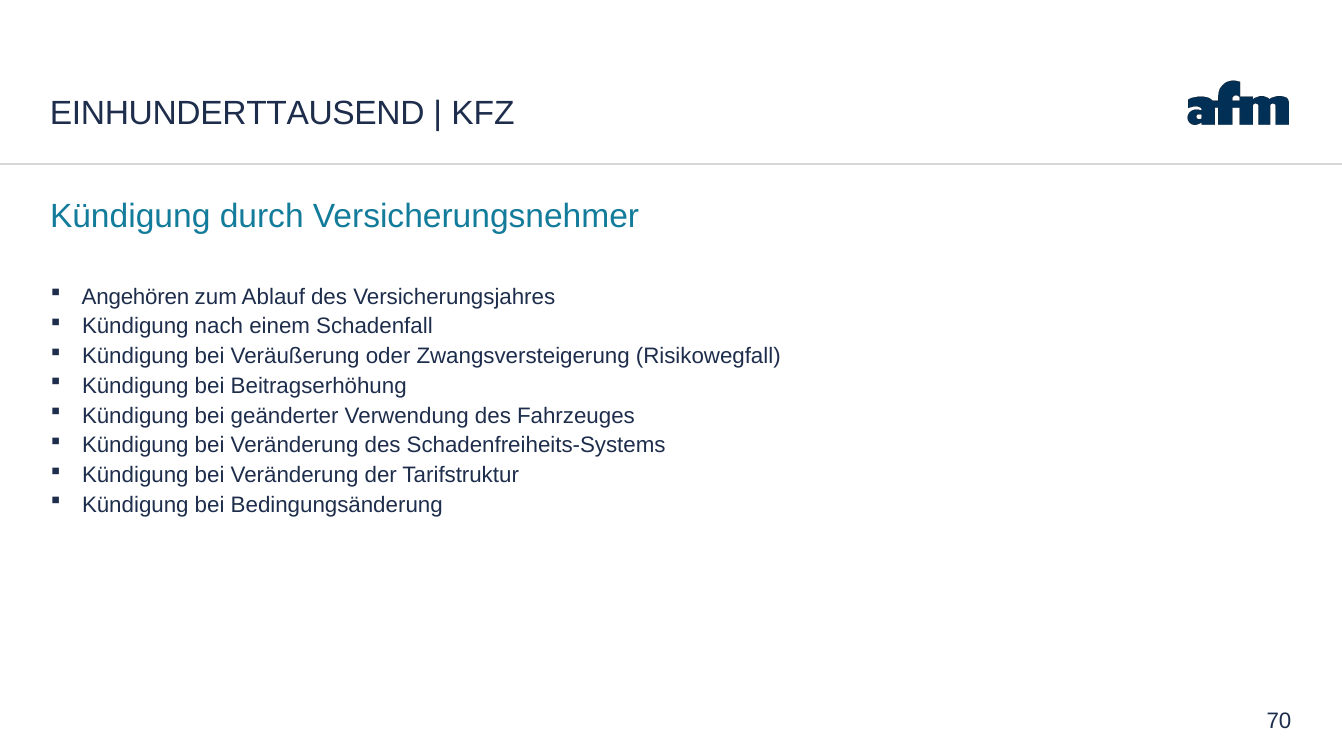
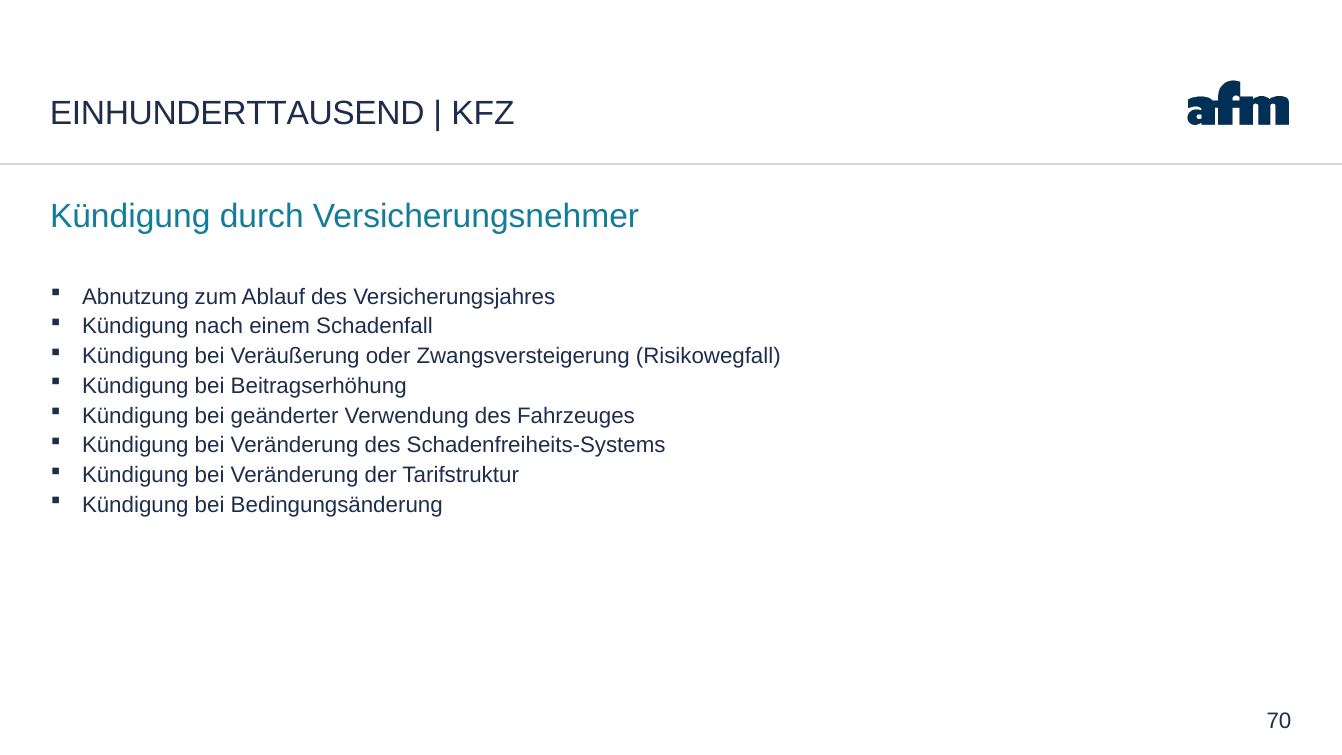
Angehören: Angehören -> Abnutzung
